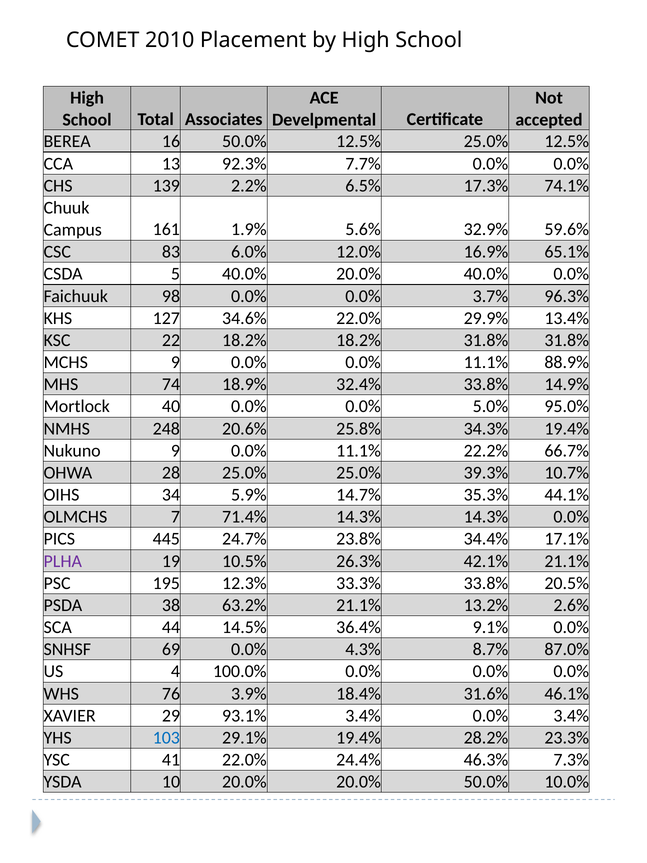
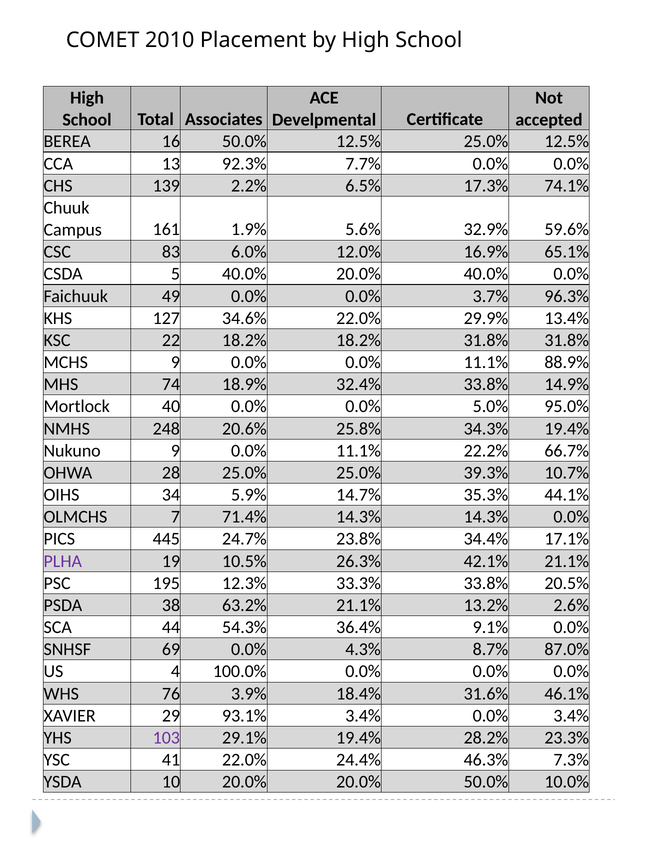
98: 98 -> 49
14.5%: 14.5% -> 54.3%
103 colour: blue -> purple
